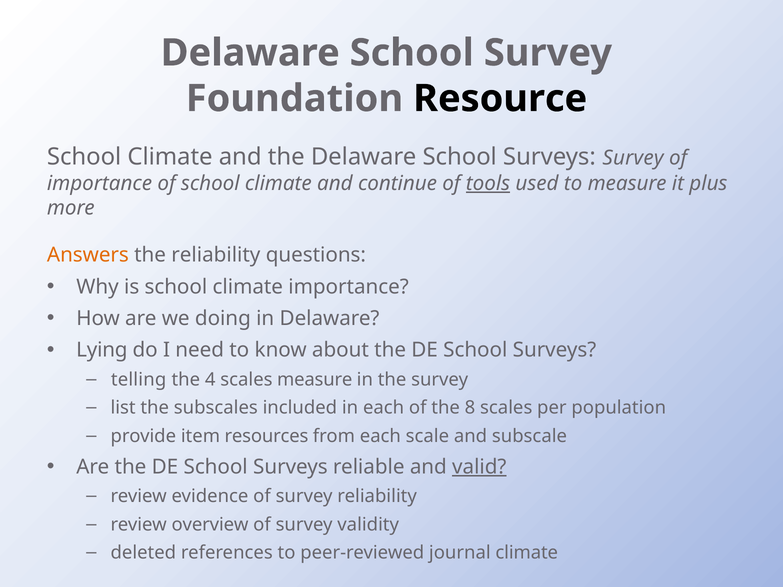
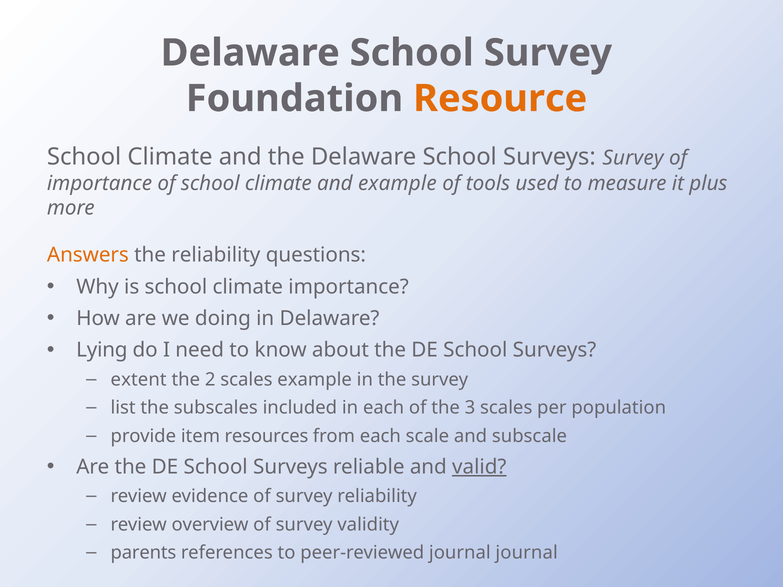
Resource colour: black -> orange
and continue: continue -> example
tools underline: present -> none
telling: telling -> extent
4: 4 -> 2
scales measure: measure -> example
8: 8 -> 3
deleted: deleted -> parents
journal climate: climate -> journal
